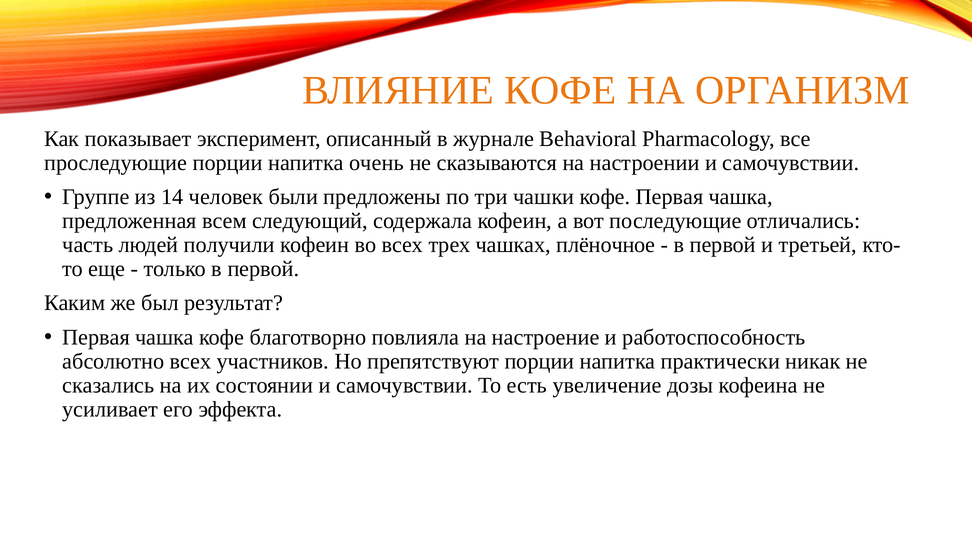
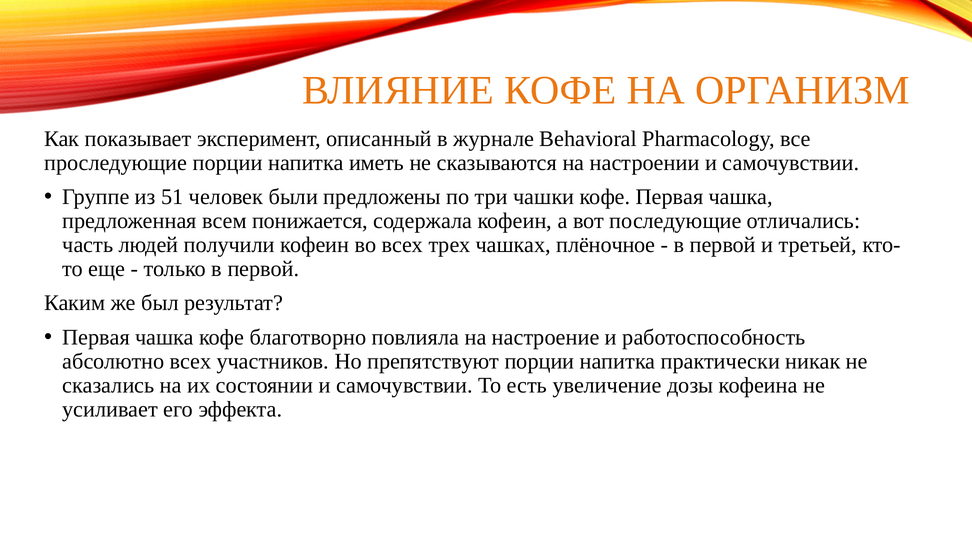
очень: очень -> иметь
14: 14 -> 51
следующий: следующий -> понижается
